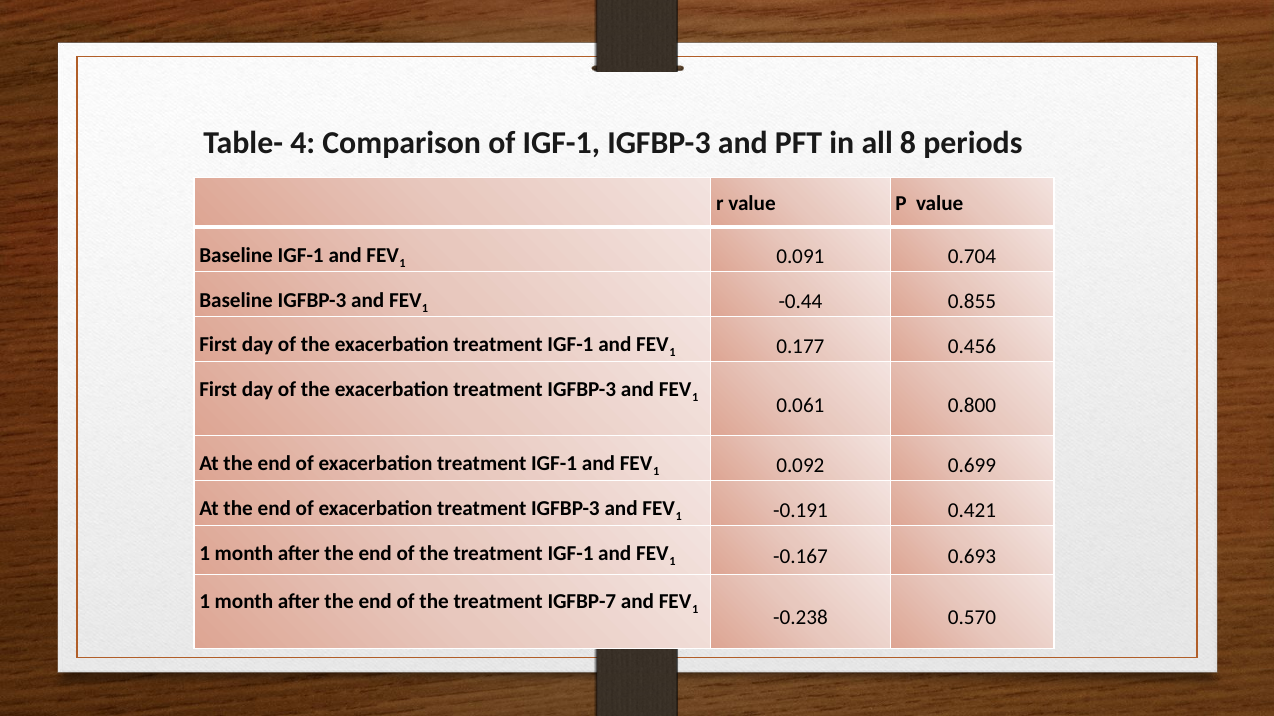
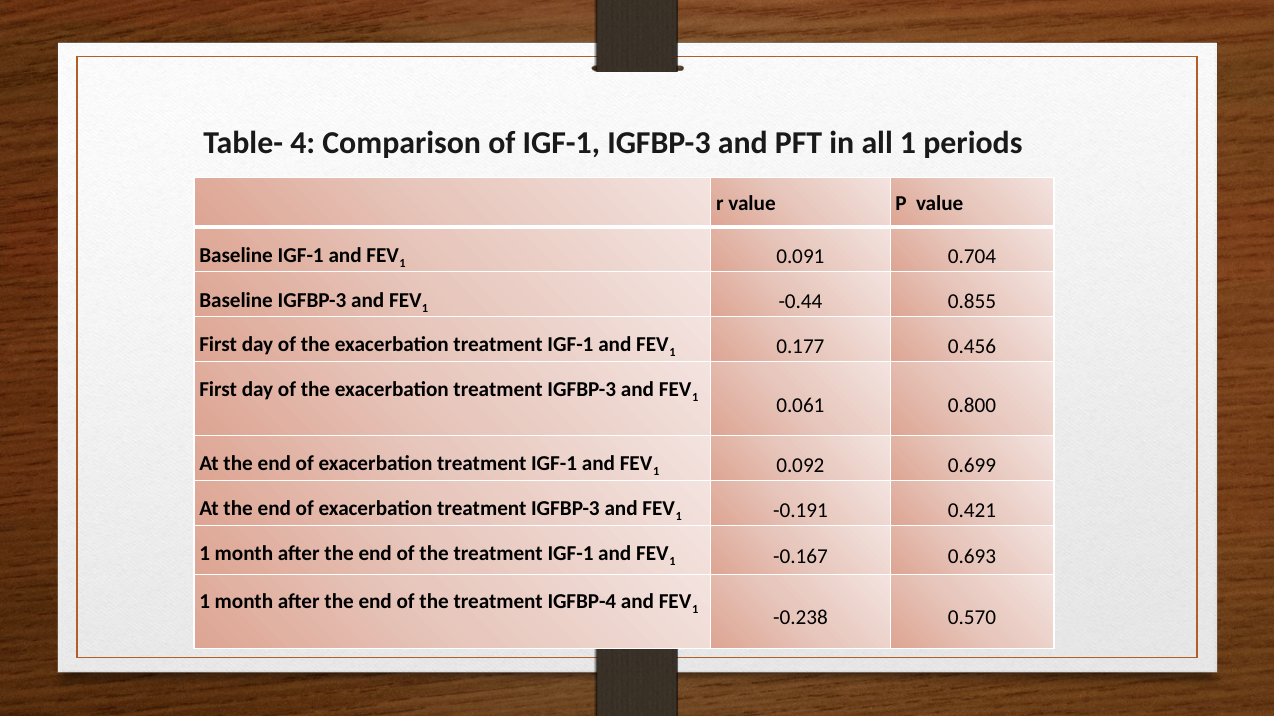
all 8: 8 -> 1
IGFBP-7: IGFBP-7 -> IGFBP-4
